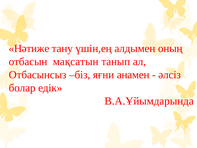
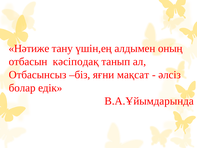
мақсатын: мақсатын -> кәсіподақ
анамен: анамен -> мақсат
